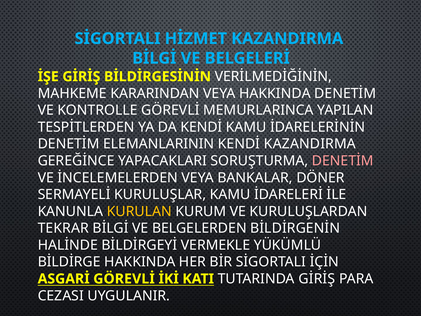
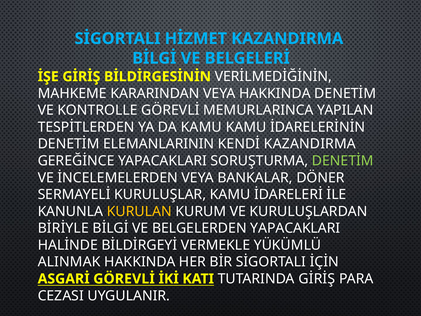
DA KENDİ: KENDİ -> KAMU
DENETİM at (343, 161) colour: pink -> light green
TEKRAR: TEKRAR -> BİRİYLE
BELGELERDEN BİLDİRGENİN: BİLDİRGENİN -> YAPACAKLARI
BİLDİRGE: BİLDİRGE -> ALINMAK
